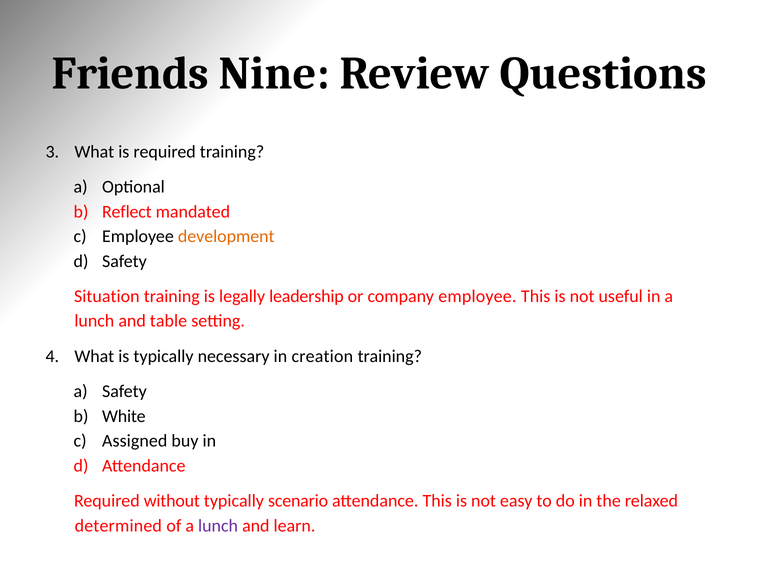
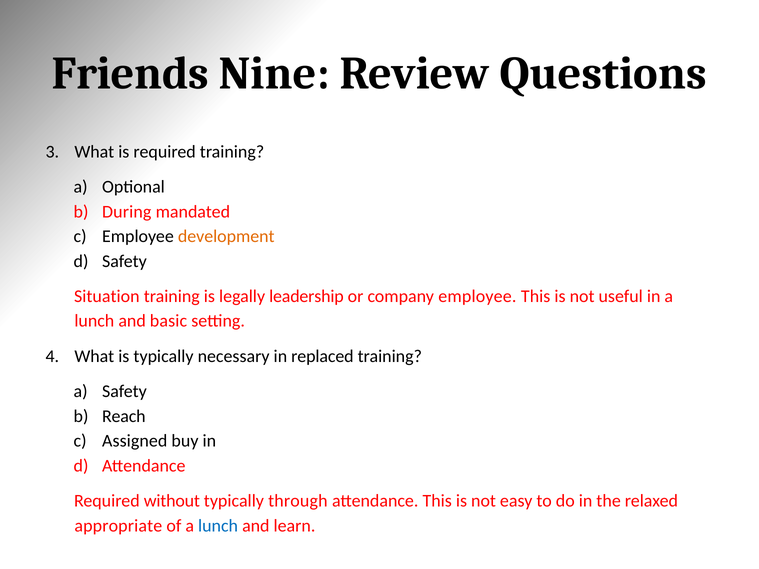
Reflect: Reflect -> During
table: table -> basic
creation: creation -> replaced
White: White -> Reach
scenario: scenario -> through
determined: determined -> appropriate
lunch at (218, 526) colour: purple -> blue
